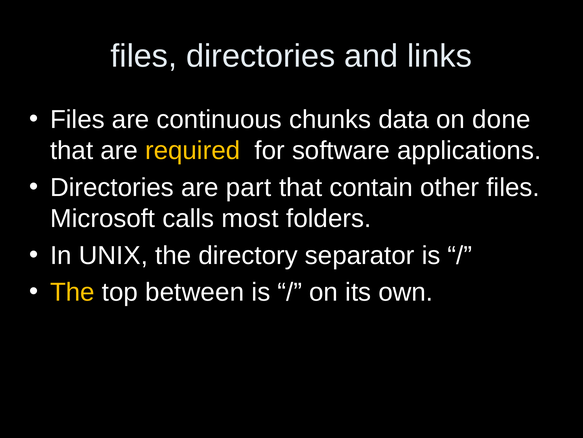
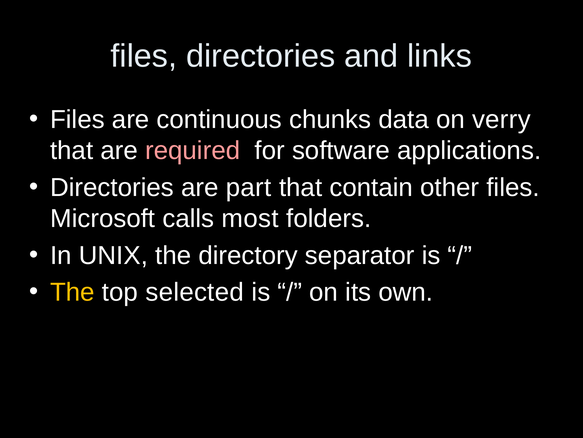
done: done -> verry
required colour: yellow -> pink
between: between -> selected
